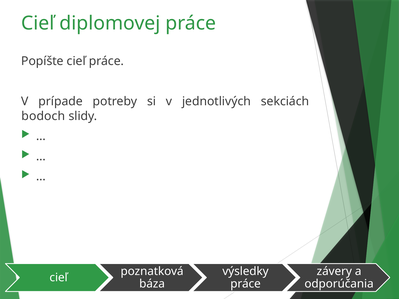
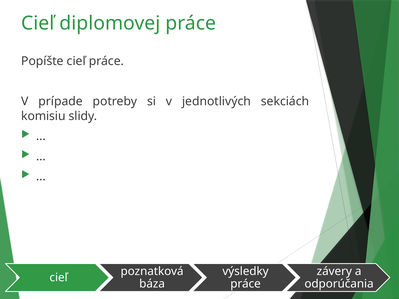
bodoch: bodoch -> komisiu
